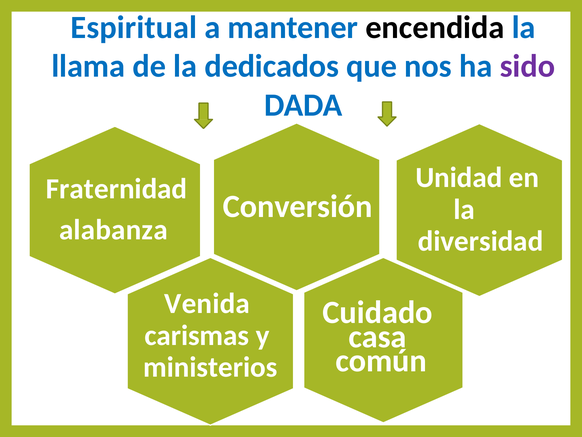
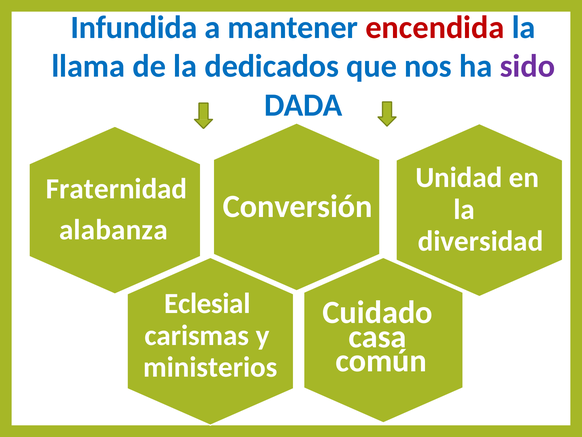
Espiritual: Espiritual -> Infundida
encendida colour: black -> red
Venida: Venida -> Eclesial
